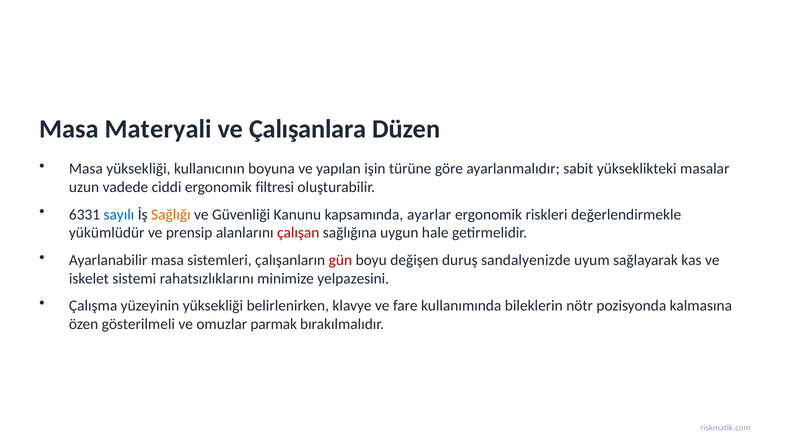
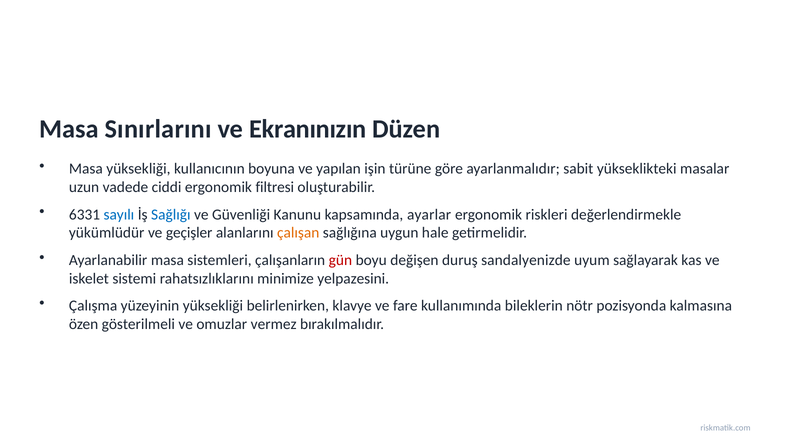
Materyali: Materyali -> Sınırlarını
Çalışanlara: Çalışanlara -> Ekranınızın
Sağlığı colour: orange -> blue
prensip: prensip -> geçişler
çalışan colour: red -> orange
parmak: parmak -> vermez
